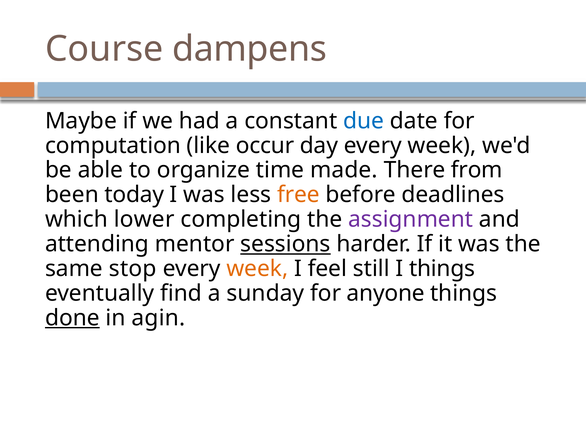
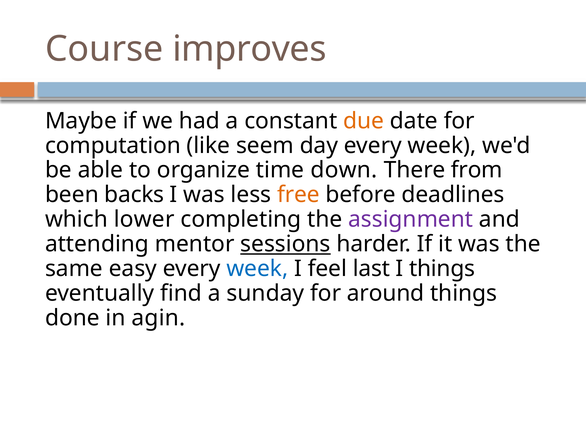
dampens: dampens -> improves
due colour: blue -> orange
occur: occur -> seem
made: made -> down
today: today -> backs
stop: stop -> easy
week at (257, 268) colour: orange -> blue
still: still -> last
anyone: anyone -> around
done underline: present -> none
